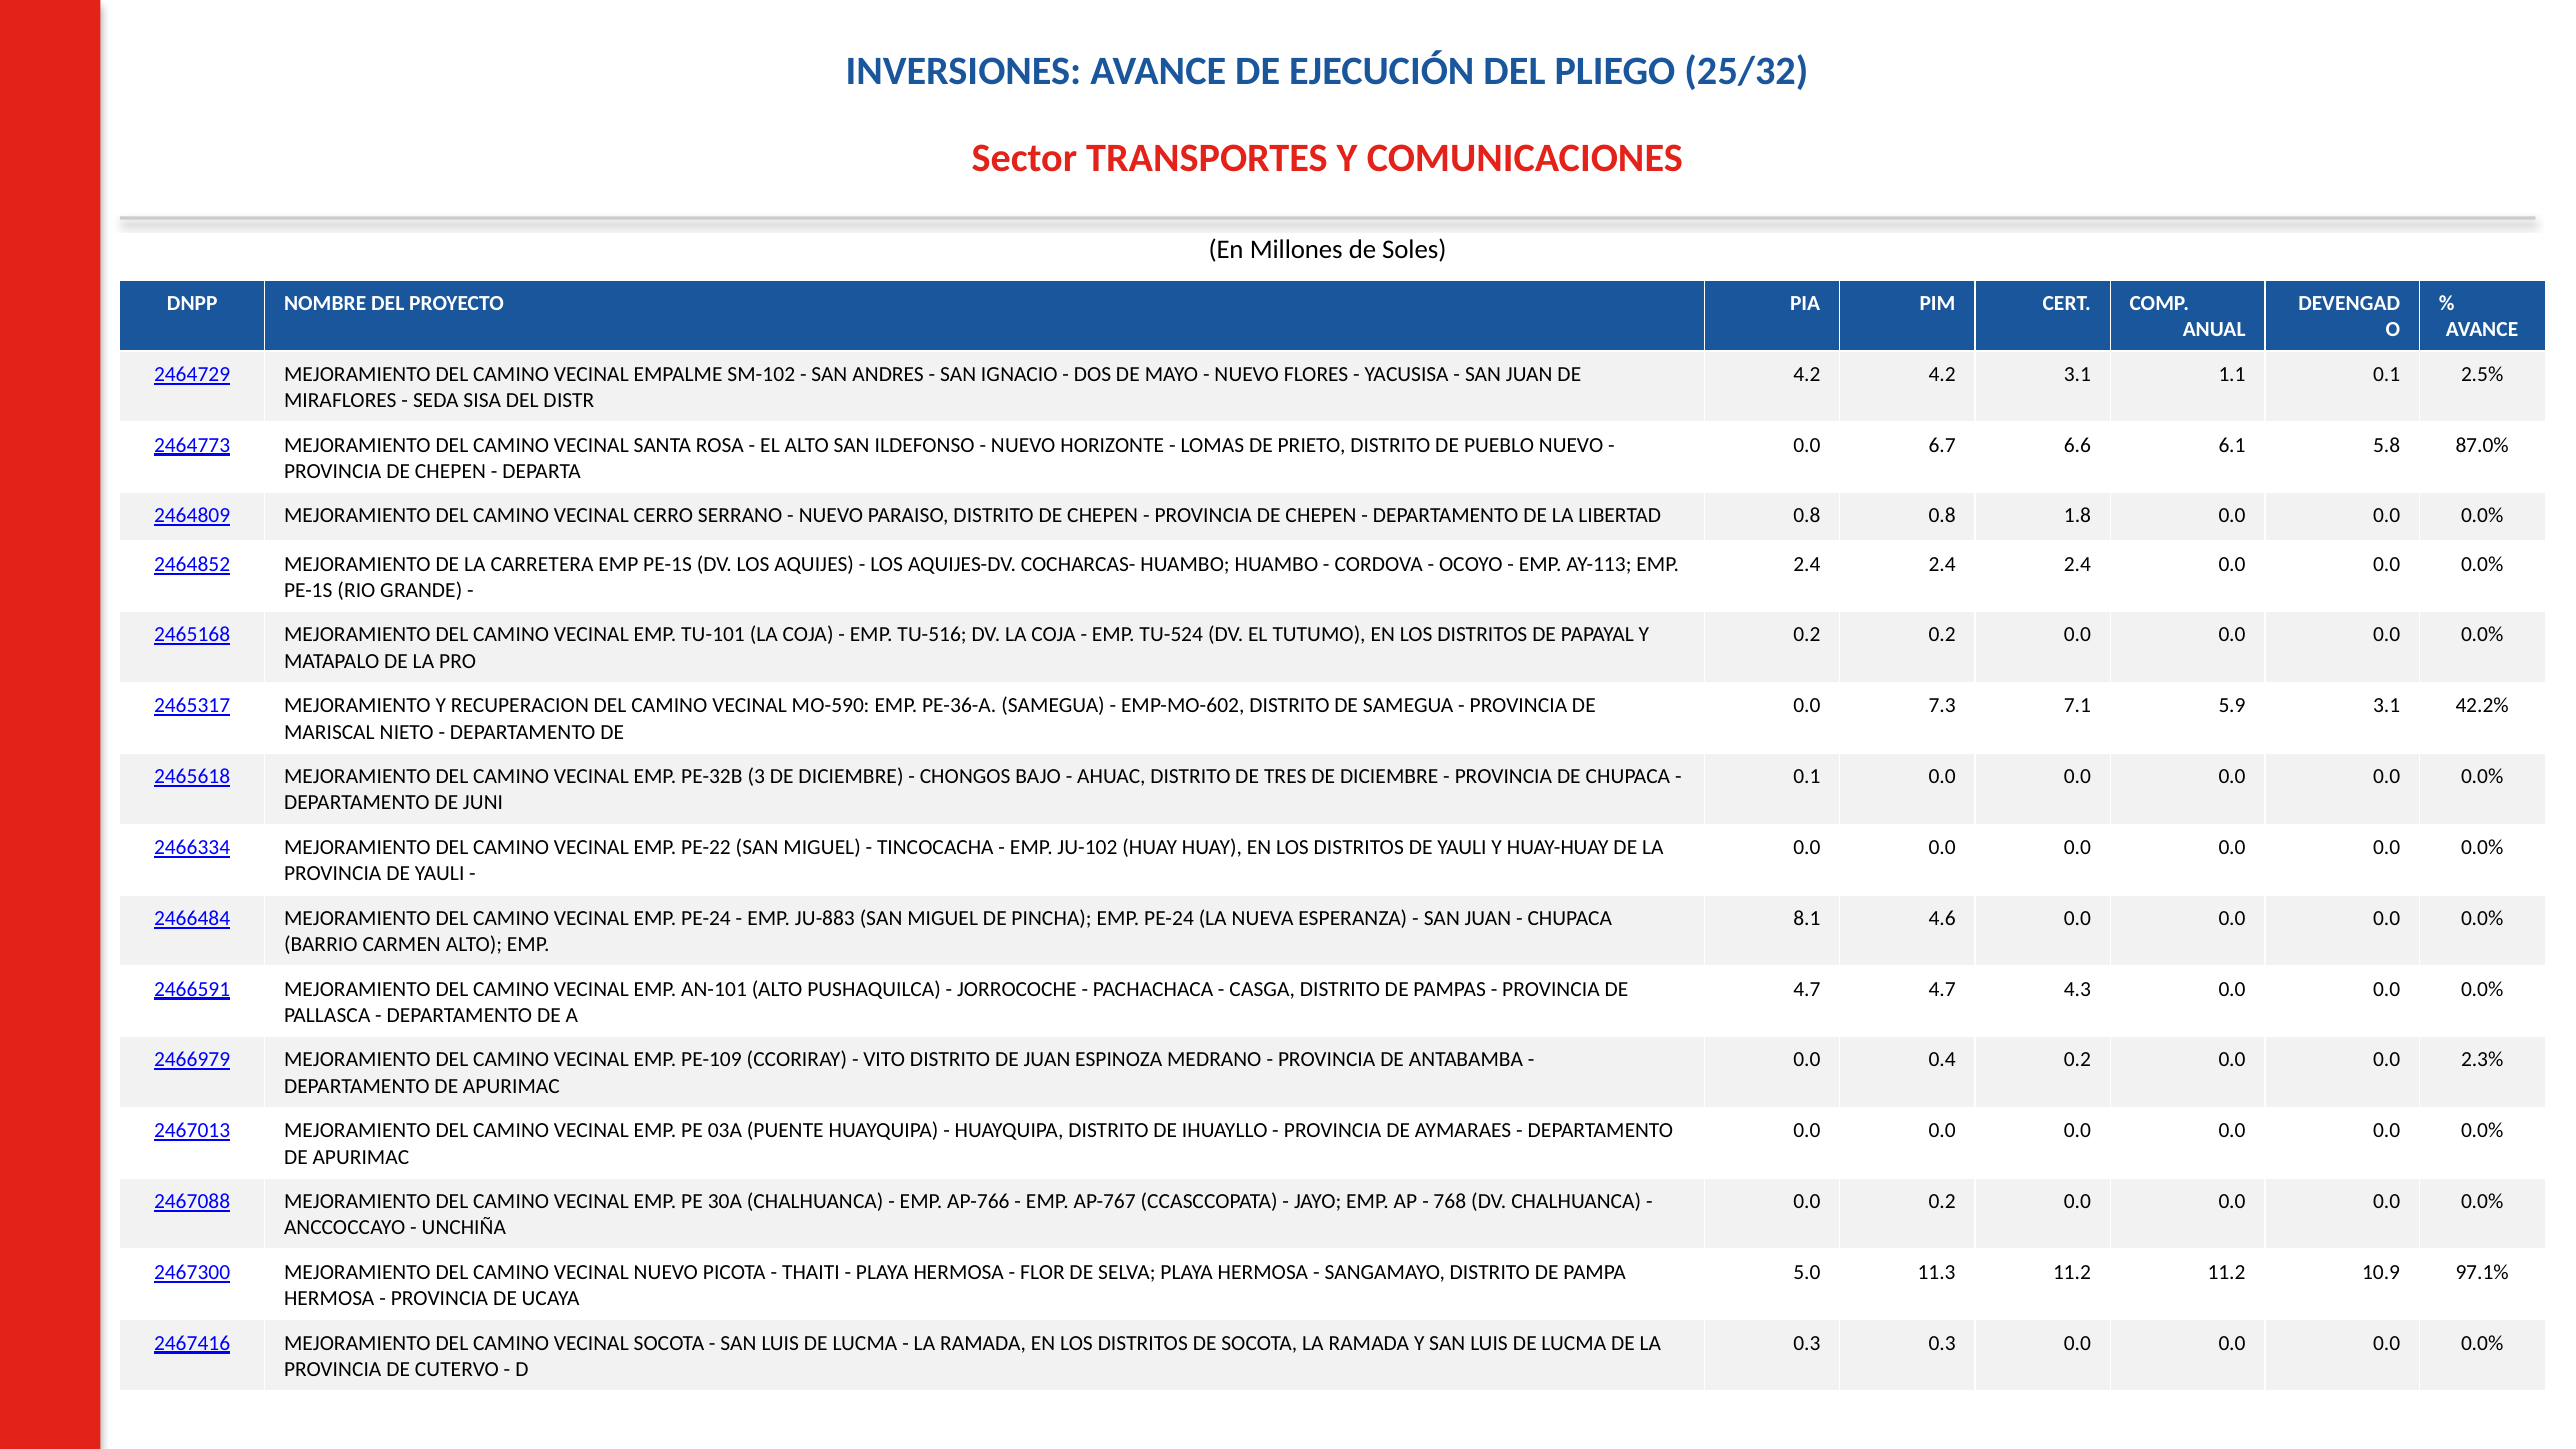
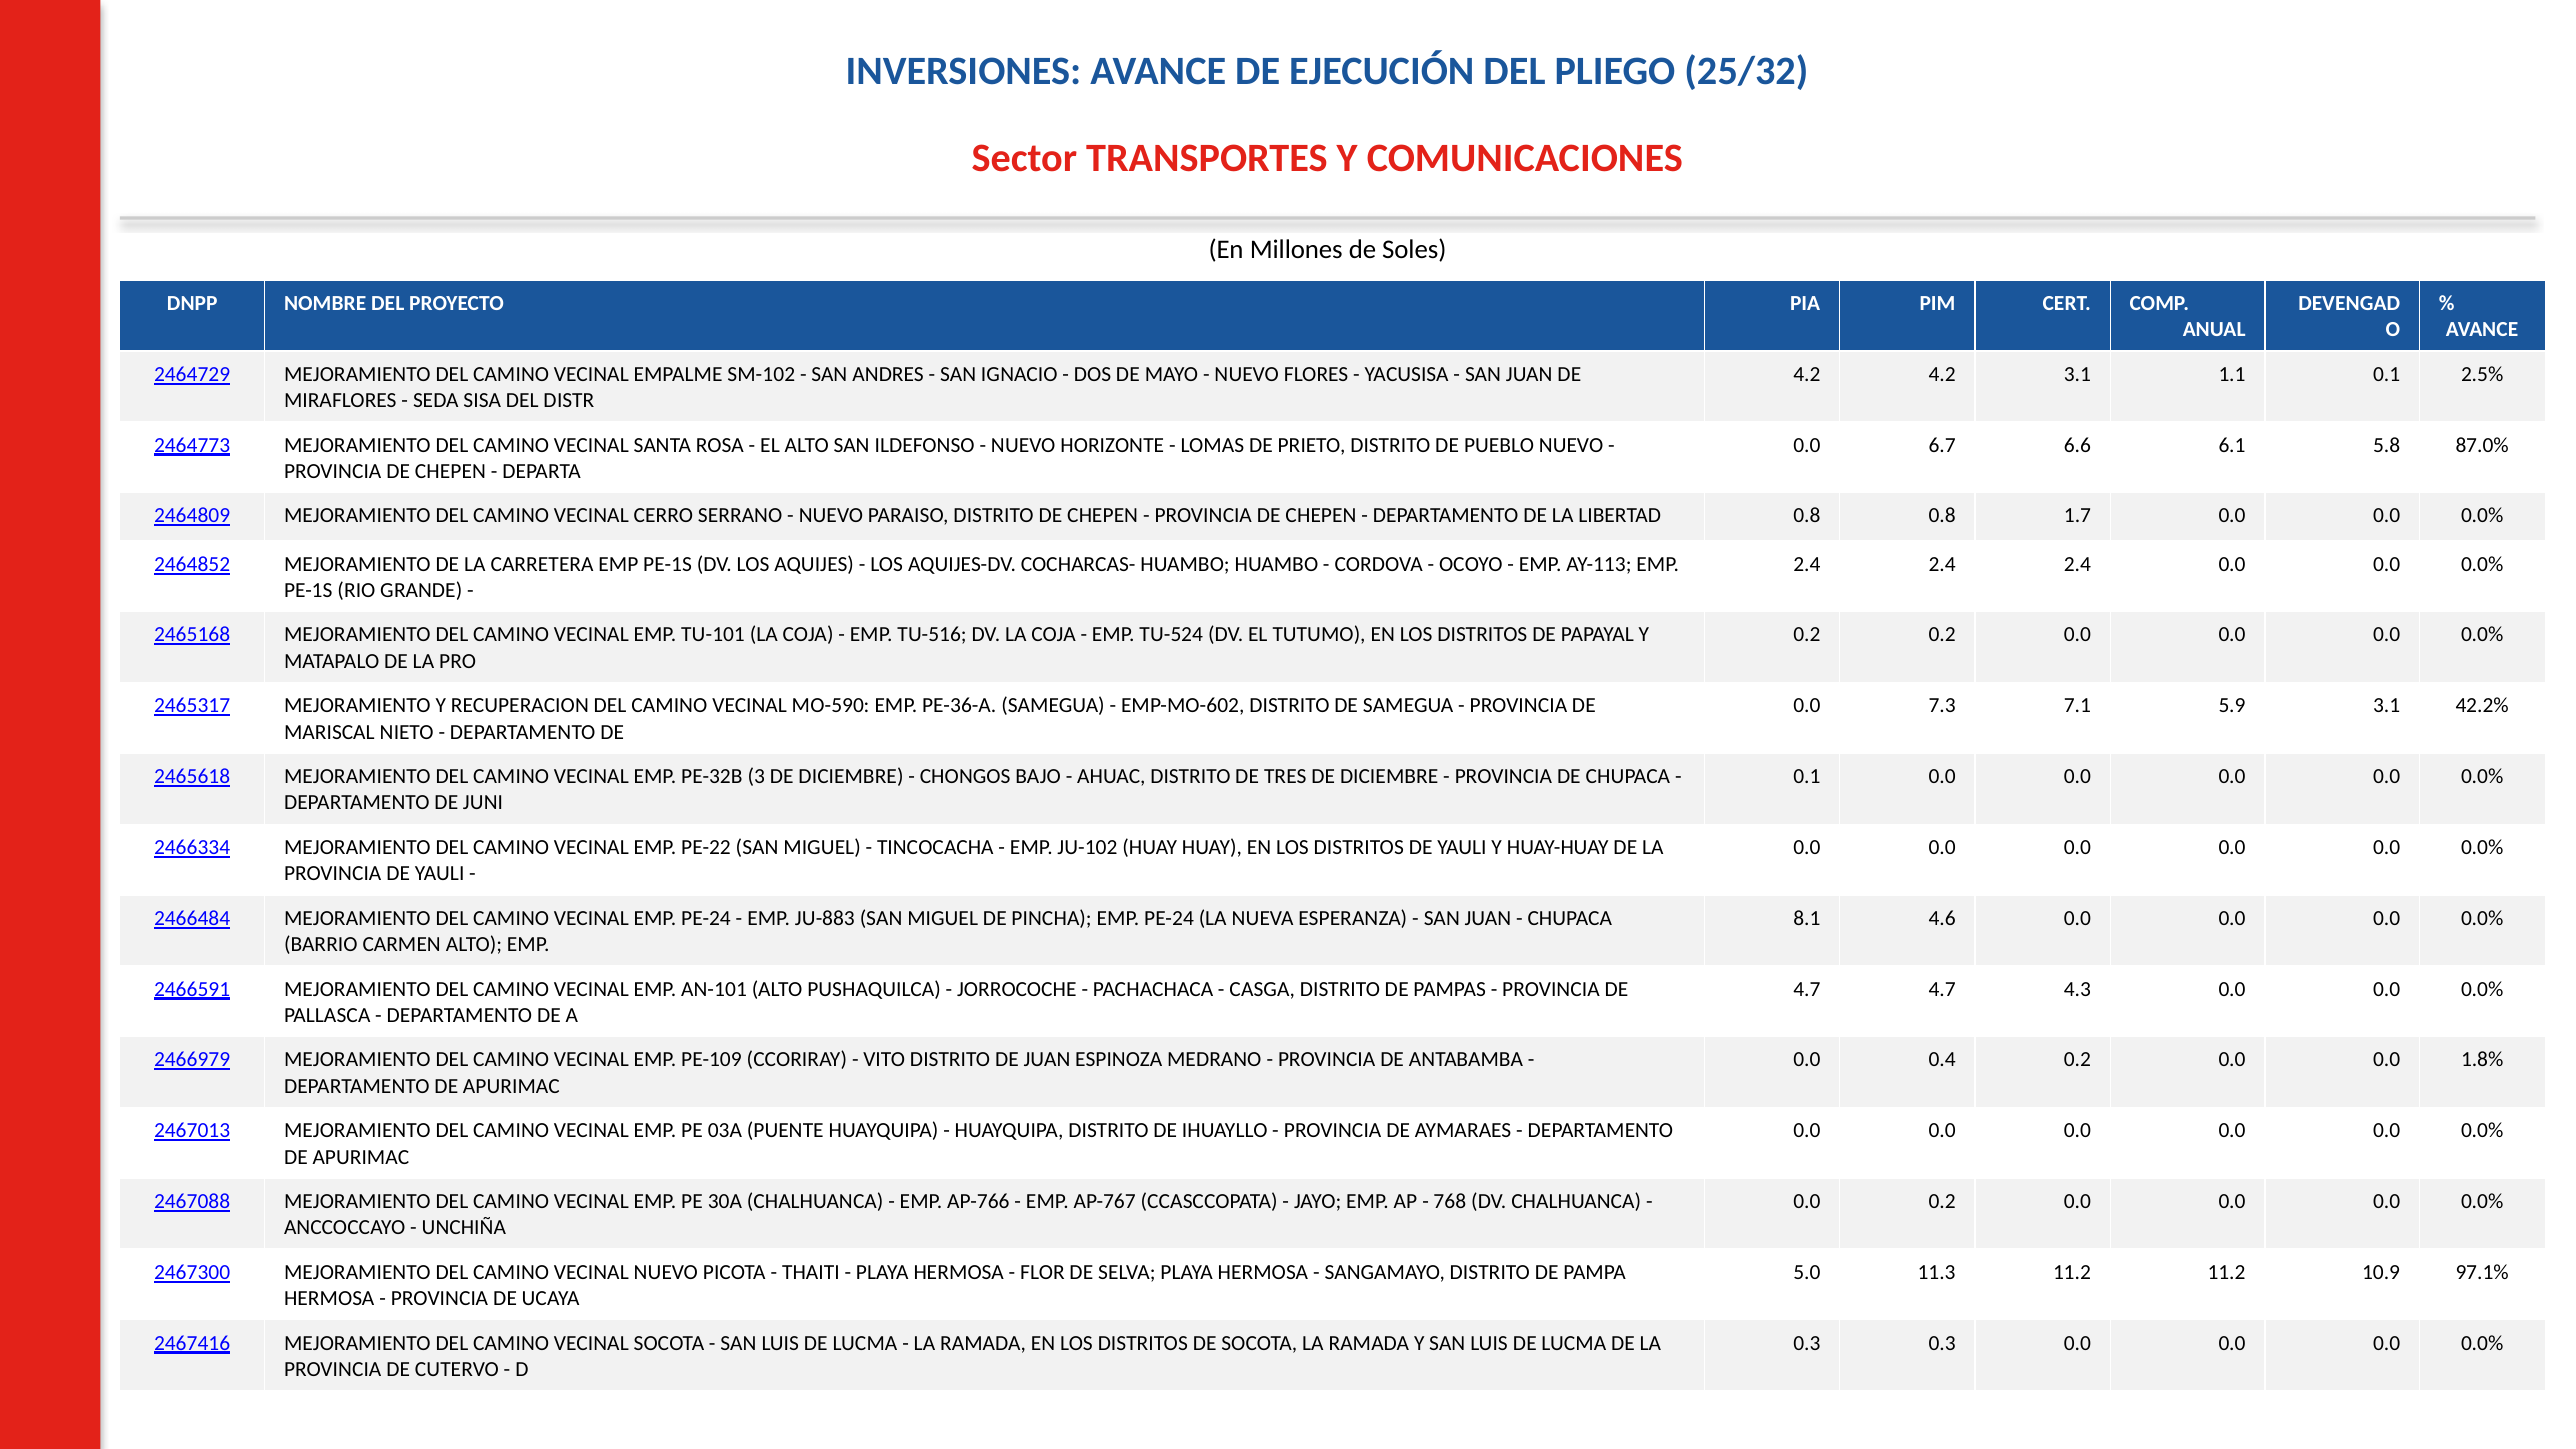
1.8: 1.8 -> 1.7
2.3%: 2.3% -> 1.8%
